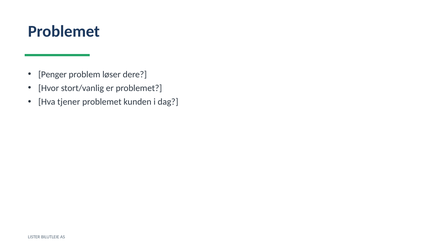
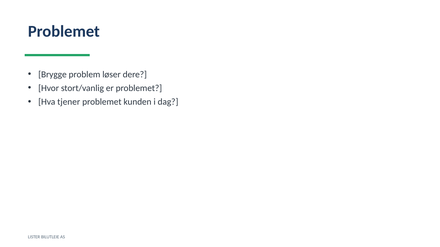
Penger: Penger -> Brygge
